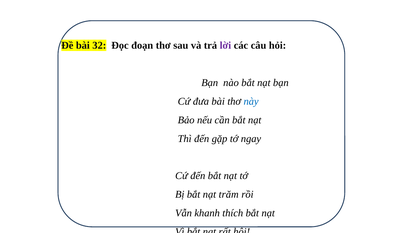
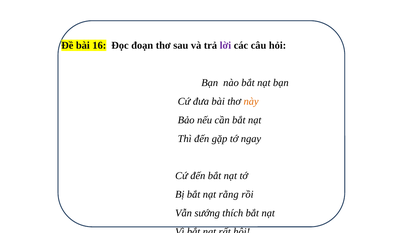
32: 32 -> 16
này colour: blue -> orange
trăm: trăm -> rằng
khanh: khanh -> sướng
